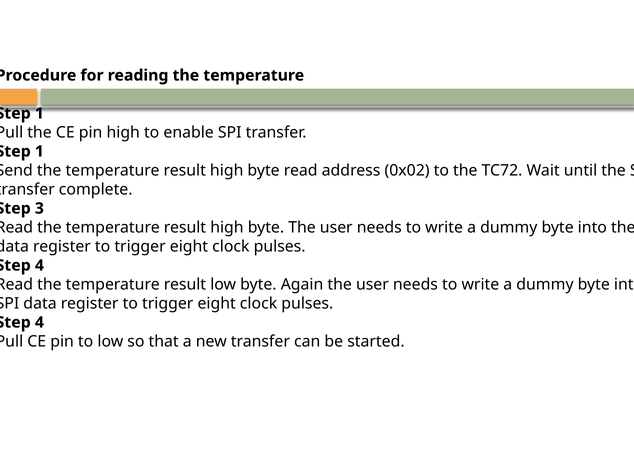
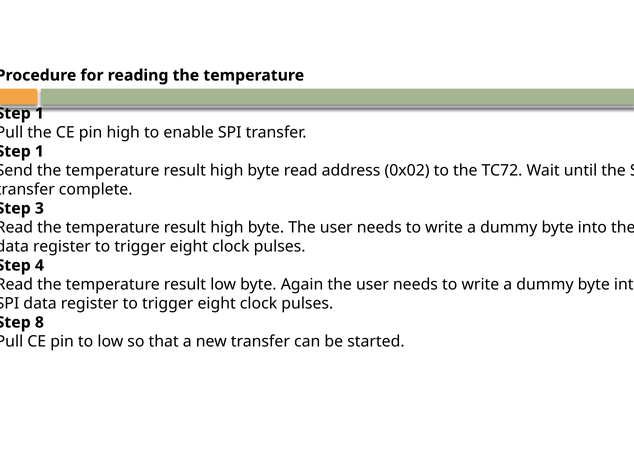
4 at (39, 323): 4 -> 8
